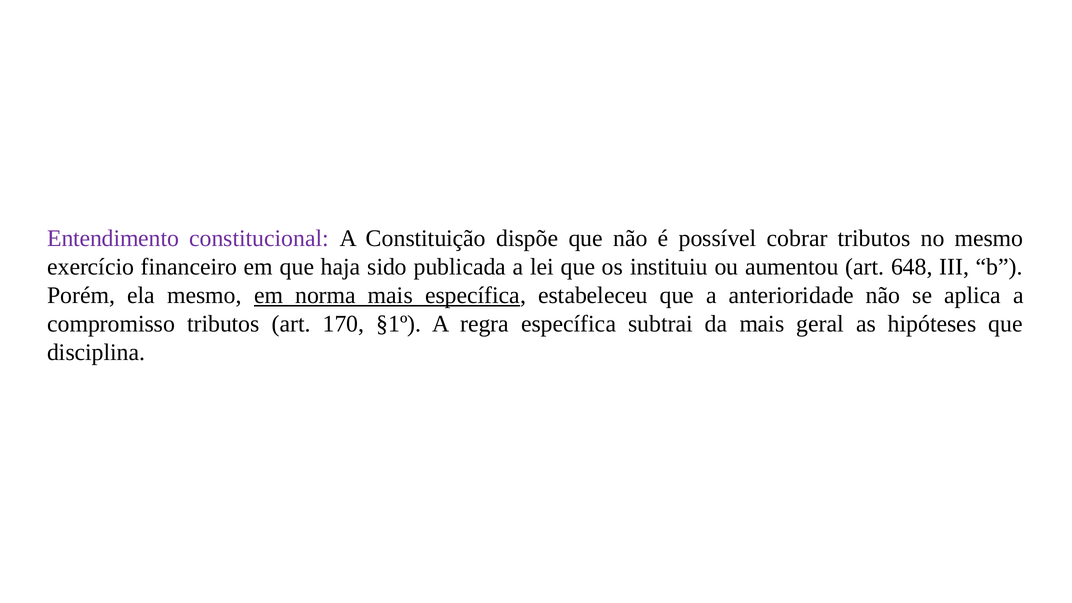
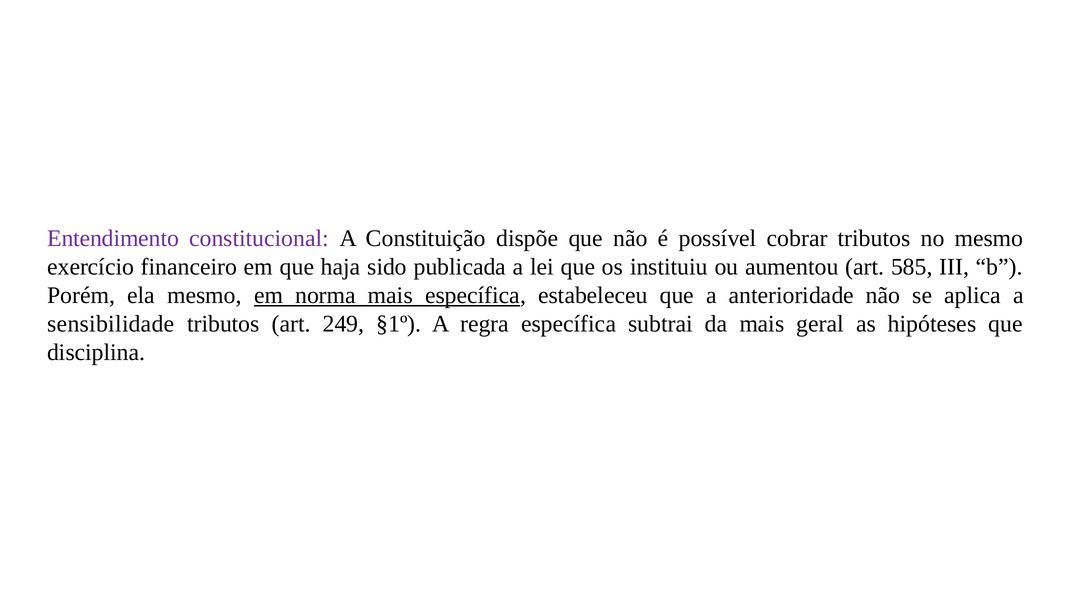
648: 648 -> 585
compromisso: compromisso -> sensibilidade
170: 170 -> 249
